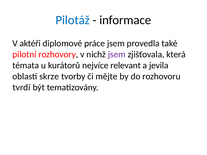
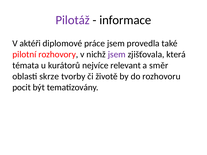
Pilotáž colour: blue -> purple
jevila: jevila -> směr
mějte: mějte -> životě
tvrdí: tvrdí -> pocit
